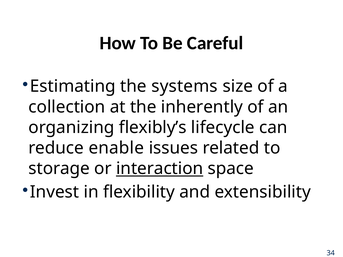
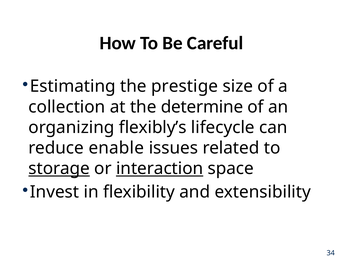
systems: systems -> prestige
inherently: inherently -> determine
storage underline: none -> present
